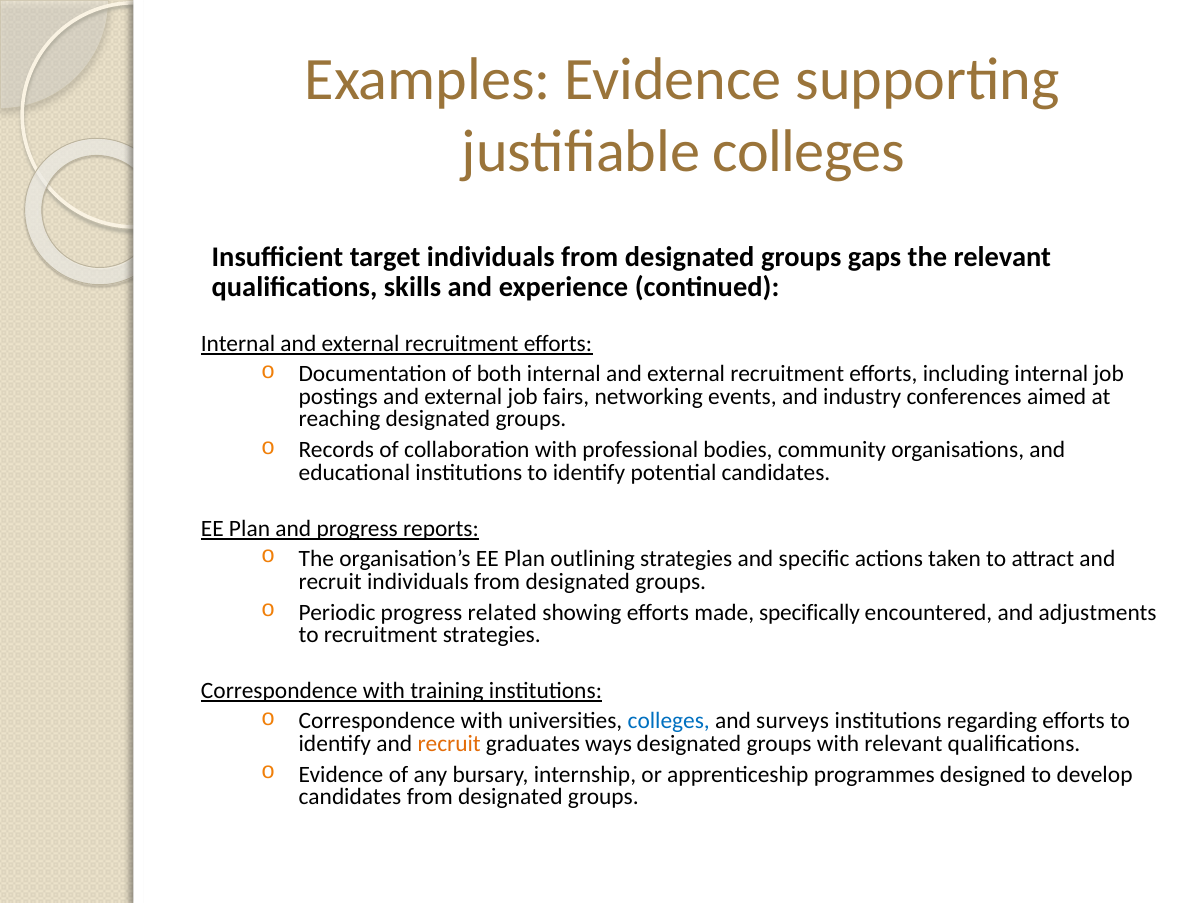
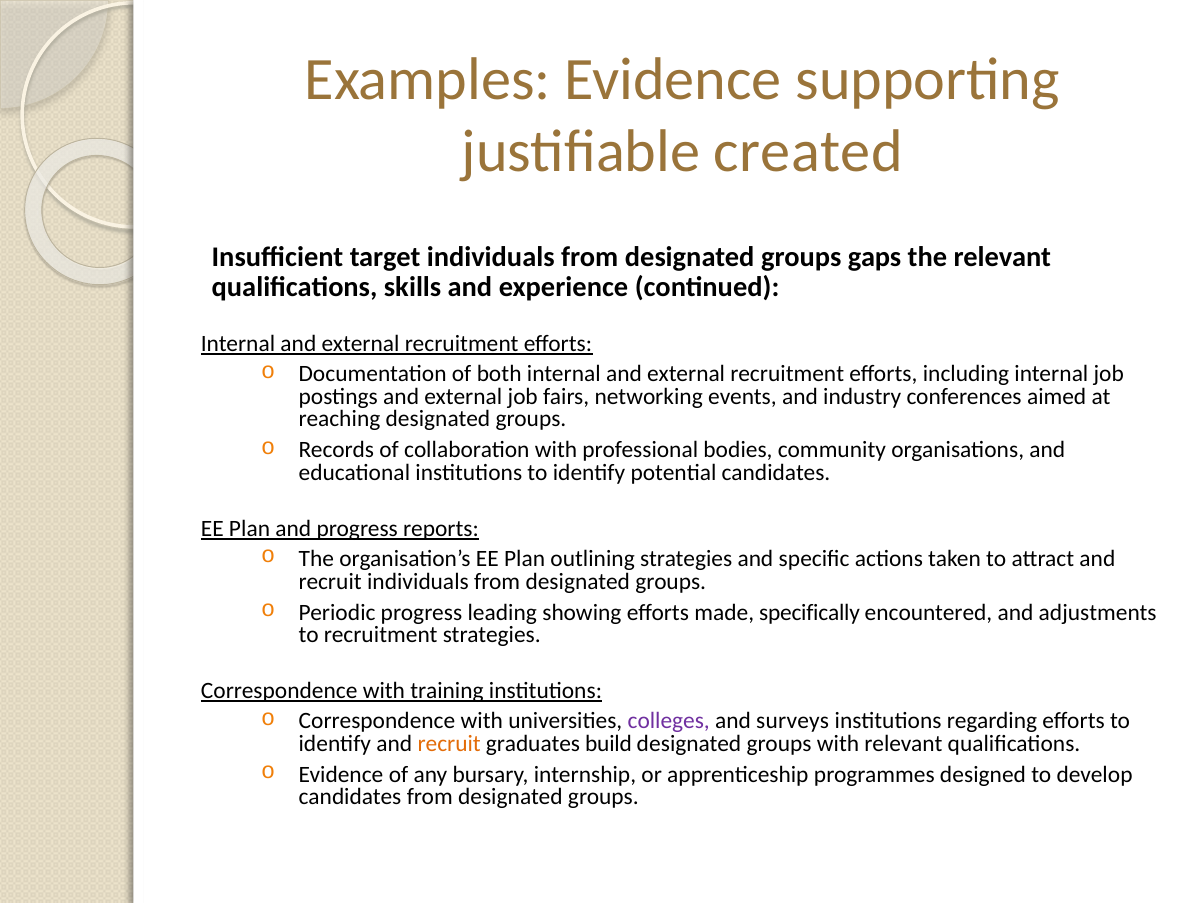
justifiable colleges: colleges -> created
related: related -> leading
colleges at (669, 721) colour: blue -> purple
ways: ways -> build
